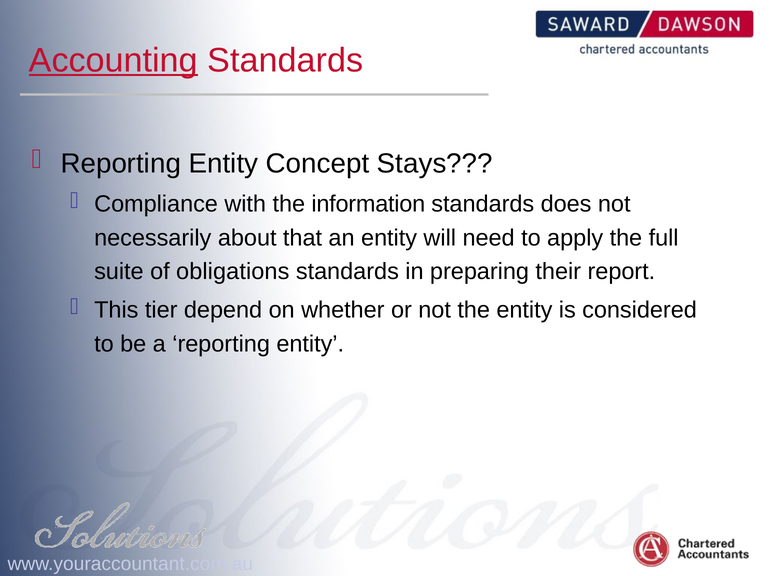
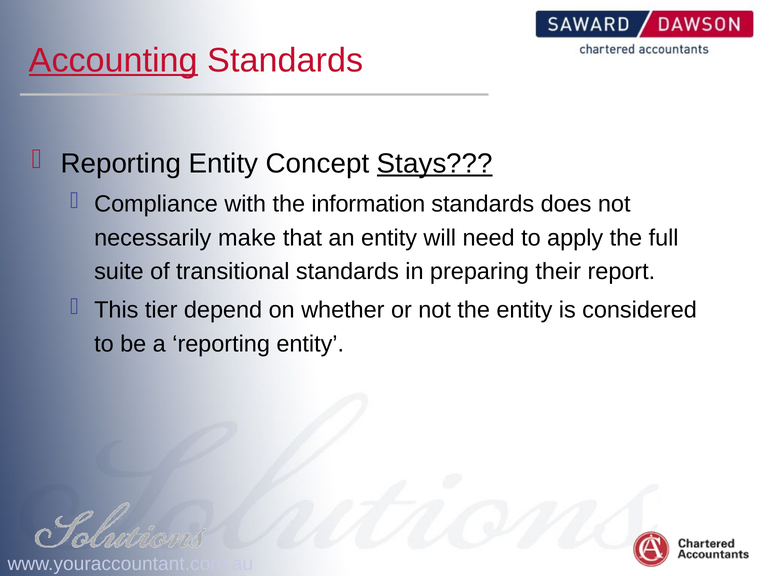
Stays underline: none -> present
about: about -> make
obligations: obligations -> transitional
